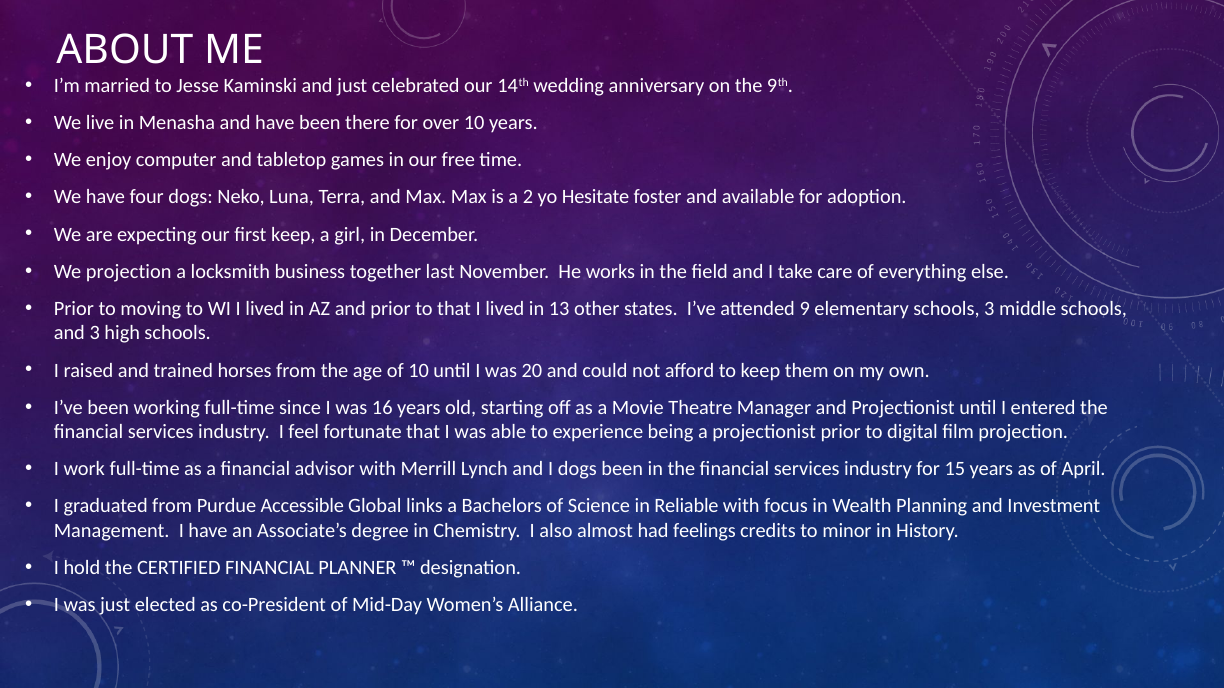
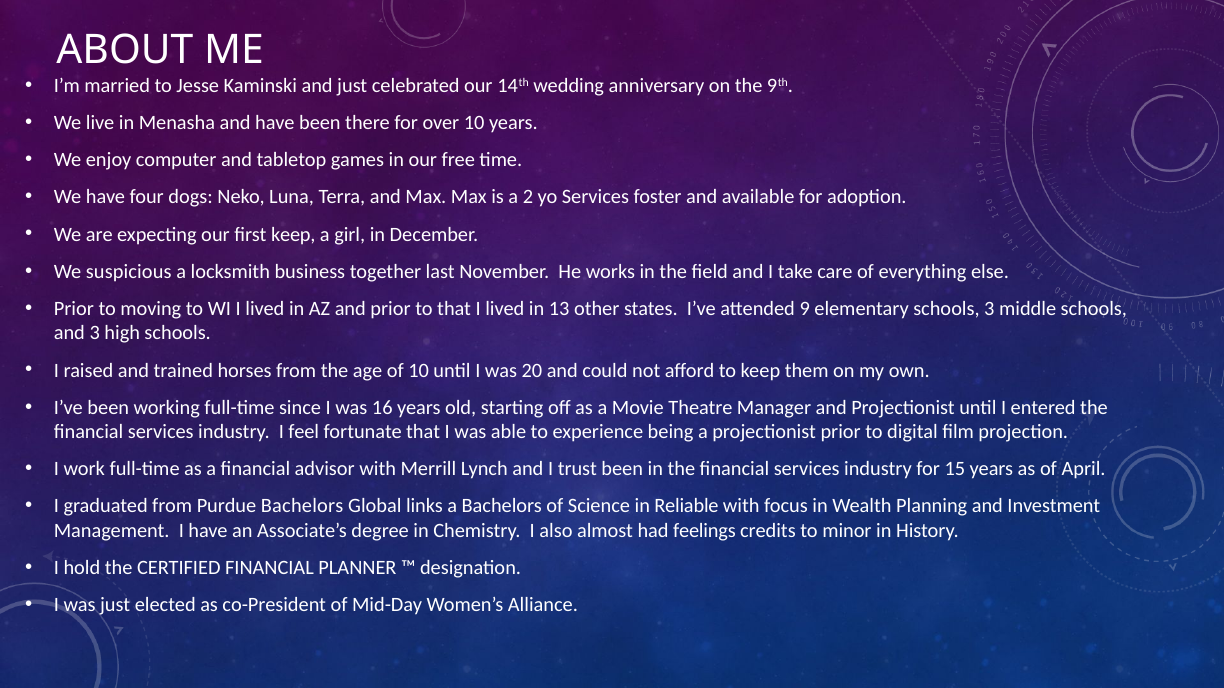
yo Hesitate: Hesitate -> Services
We projection: projection -> suspicious
I dogs: dogs -> trust
Purdue Accessible: Accessible -> Bachelors
